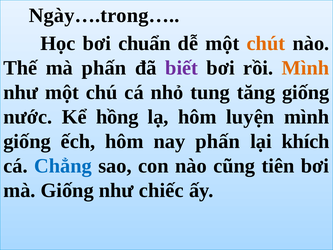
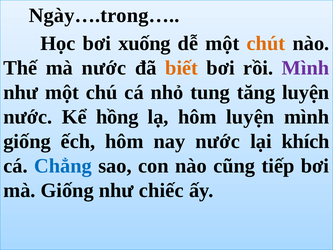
chuẩn: chuẩn -> xuống
mà phấn: phấn -> nước
biết colour: purple -> orange
Mình at (305, 68) colour: orange -> purple
tăng giống: giống -> luyện
nay phấn: phấn -> nước
tiên: tiên -> tiếp
